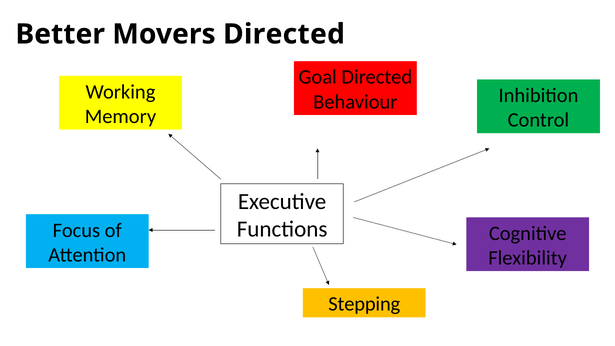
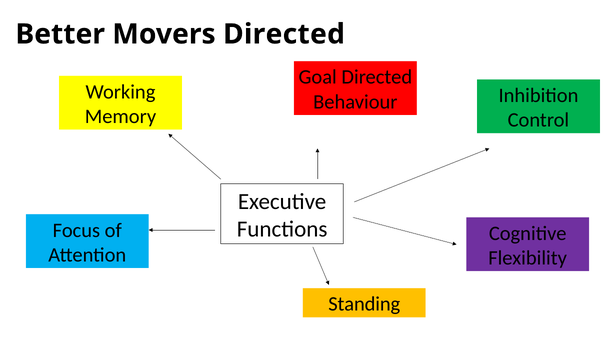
Stepping: Stepping -> Standing
